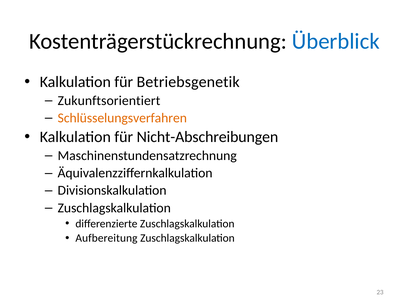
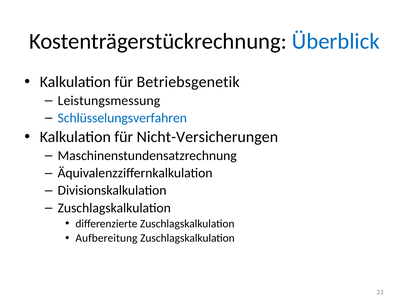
Zukunftsorientiert: Zukunftsorientiert -> Leistungsmessung
Schlüsselungsverfahren colour: orange -> blue
Nicht-Abschreibungen: Nicht-Abschreibungen -> Nicht-Versicherungen
